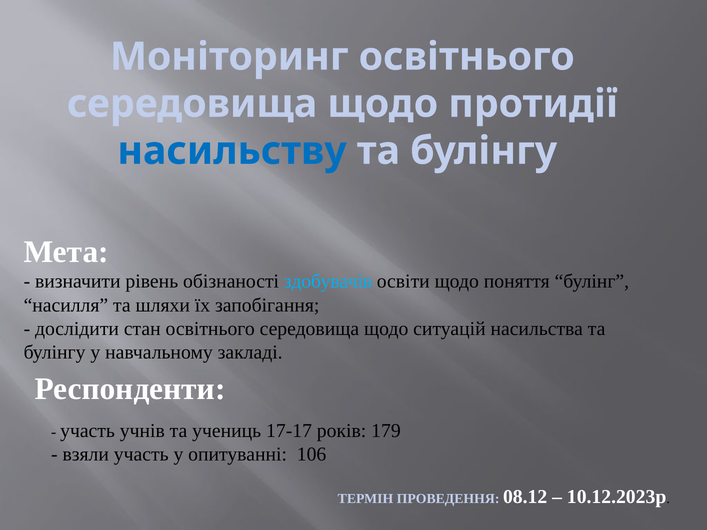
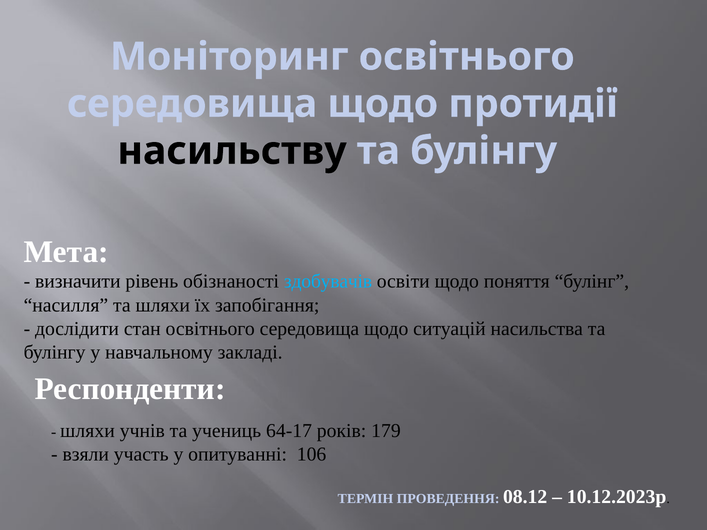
насильству colour: blue -> black
участь at (88, 431): участь -> шляхи
17-17: 17-17 -> 64-17
